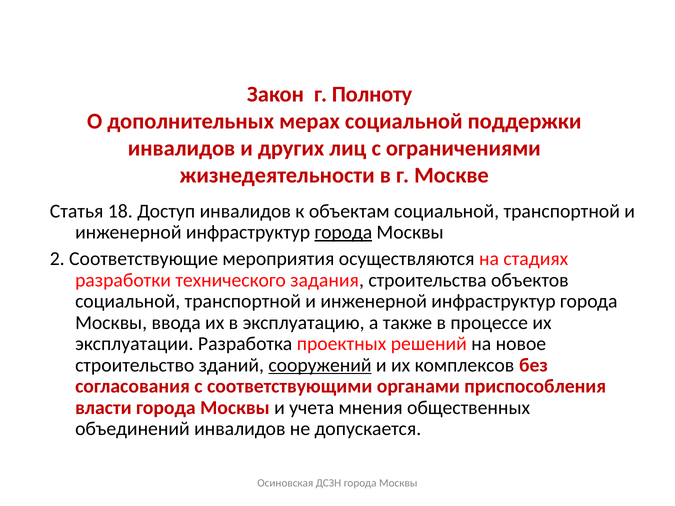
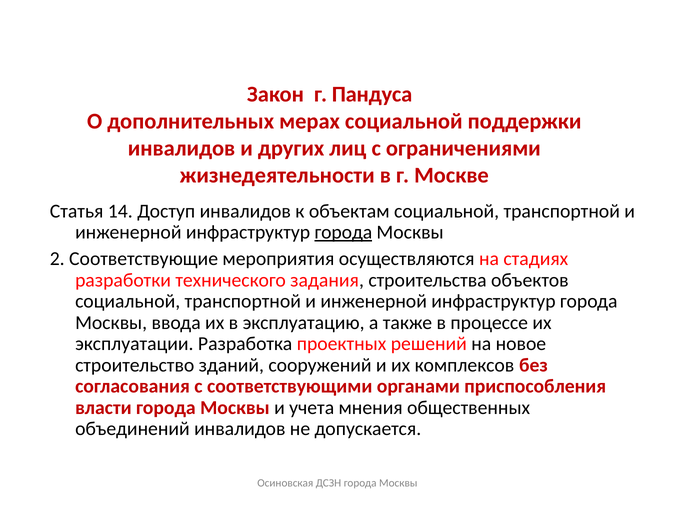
Полноту: Полноту -> Пандуса
18: 18 -> 14
сооружений underline: present -> none
